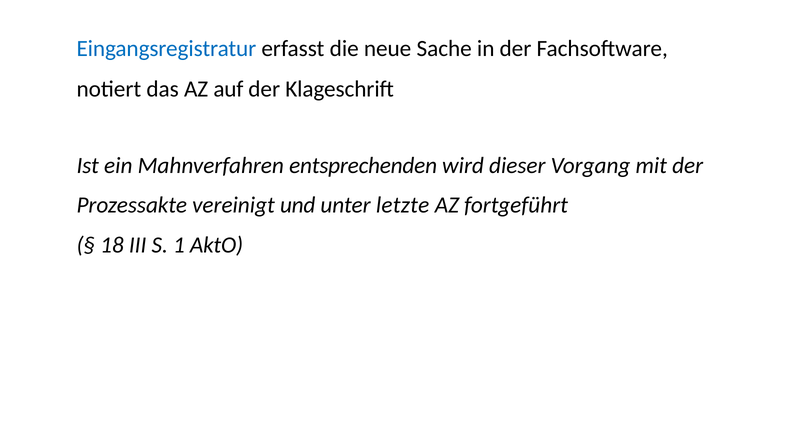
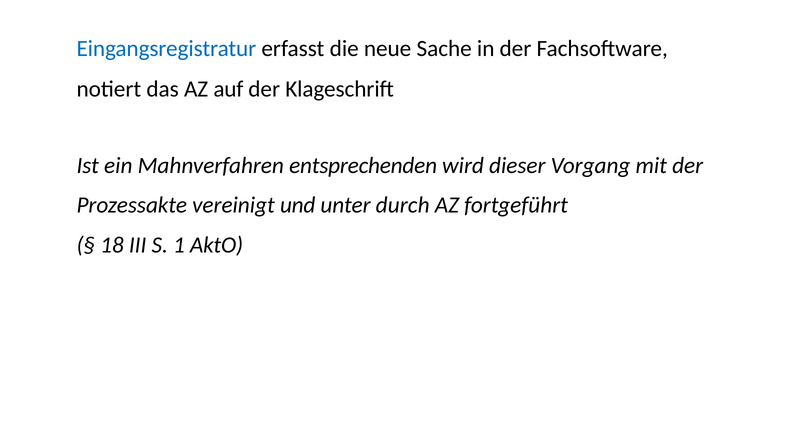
letzte: letzte -> durch
